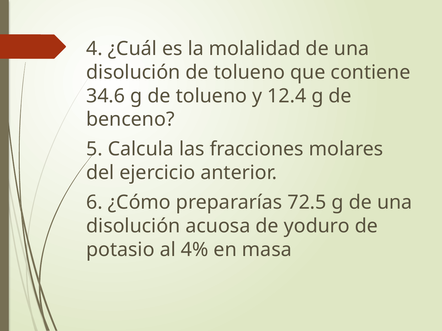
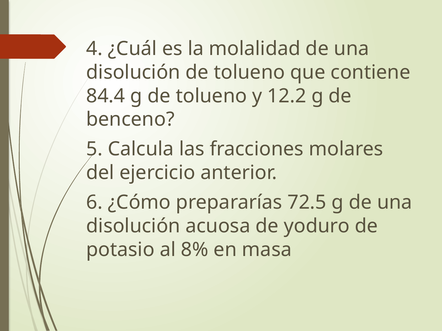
34.6: 34.6 -> 84.4
12.4: 12.4 -> 12.2
4%: 4% -> 8%
